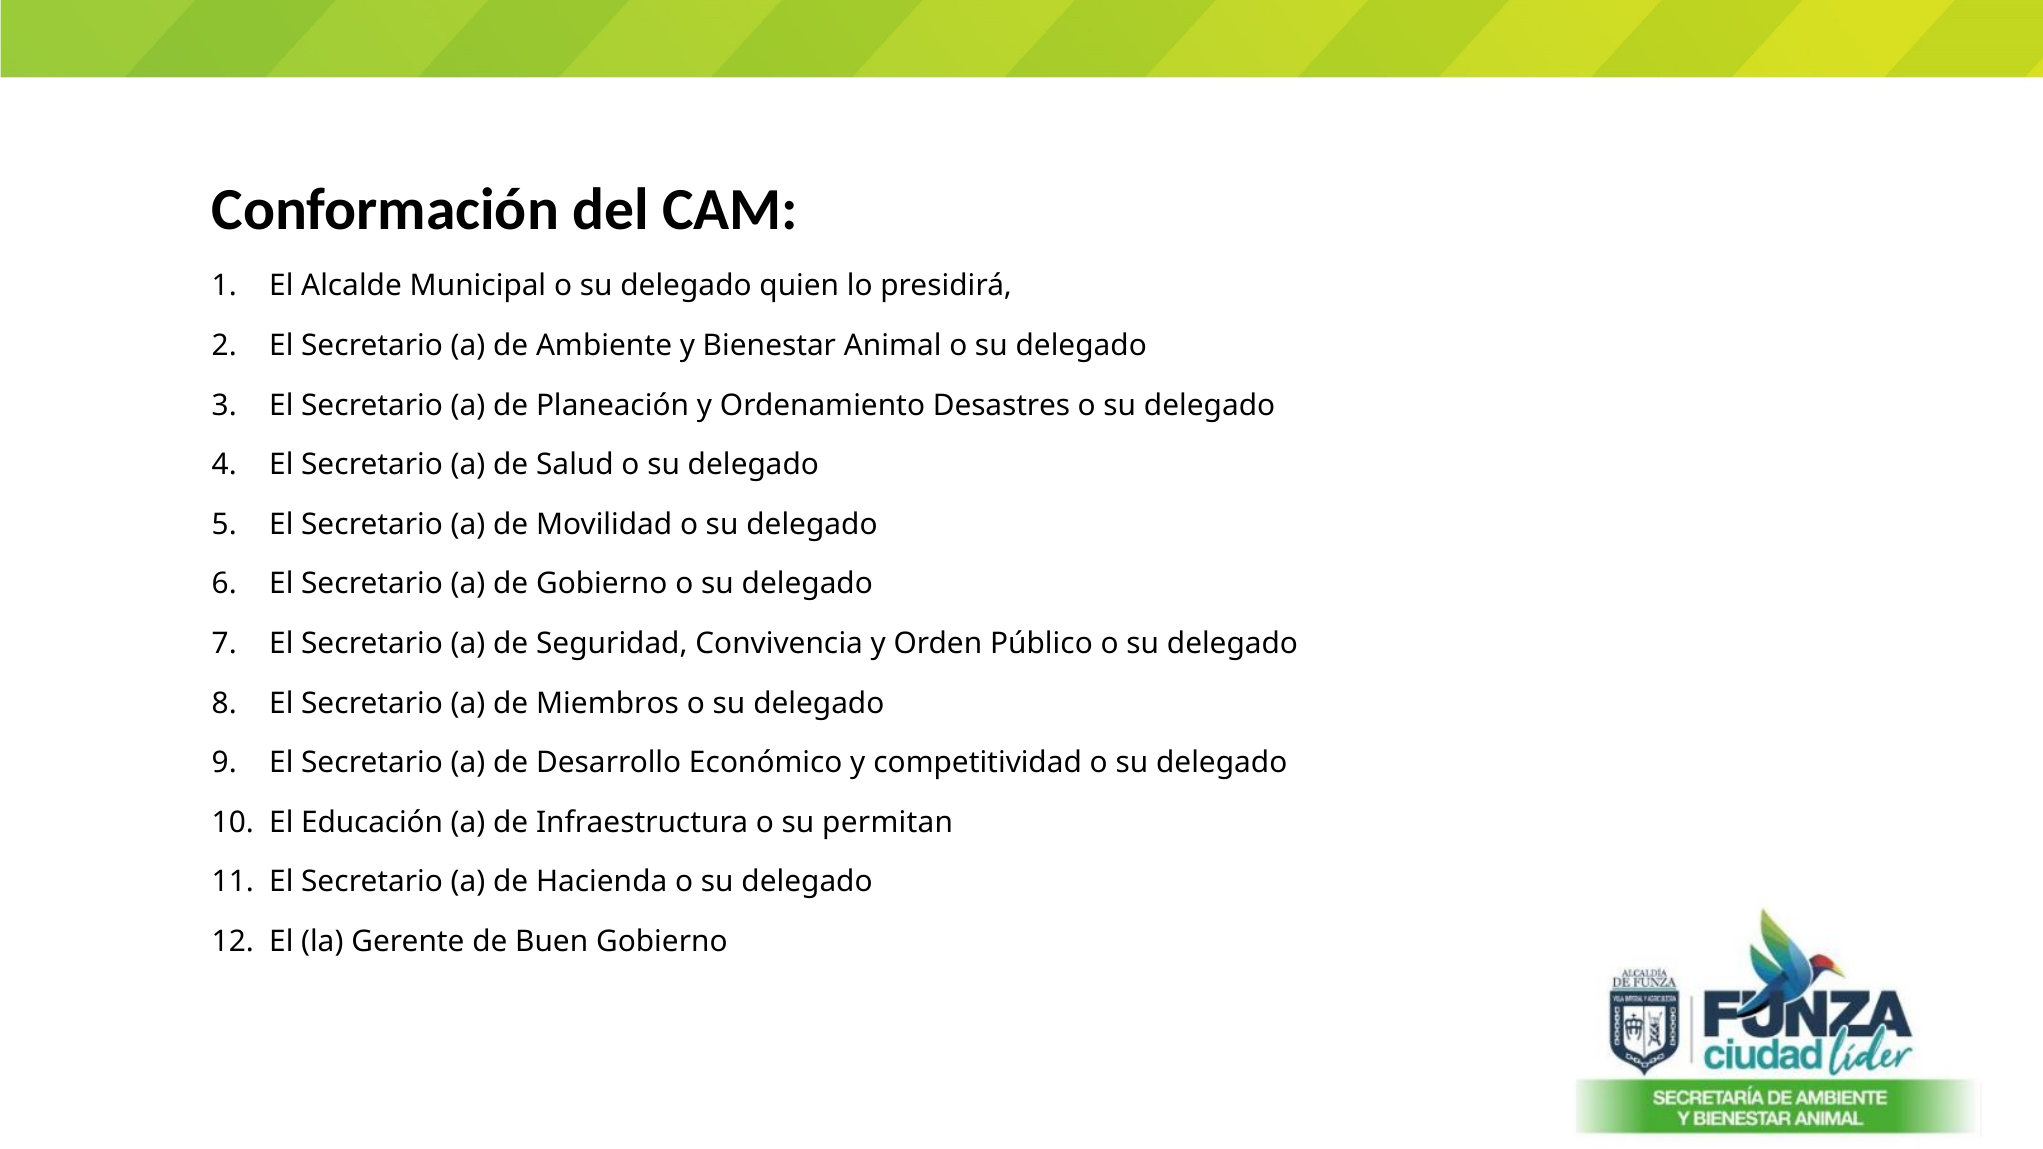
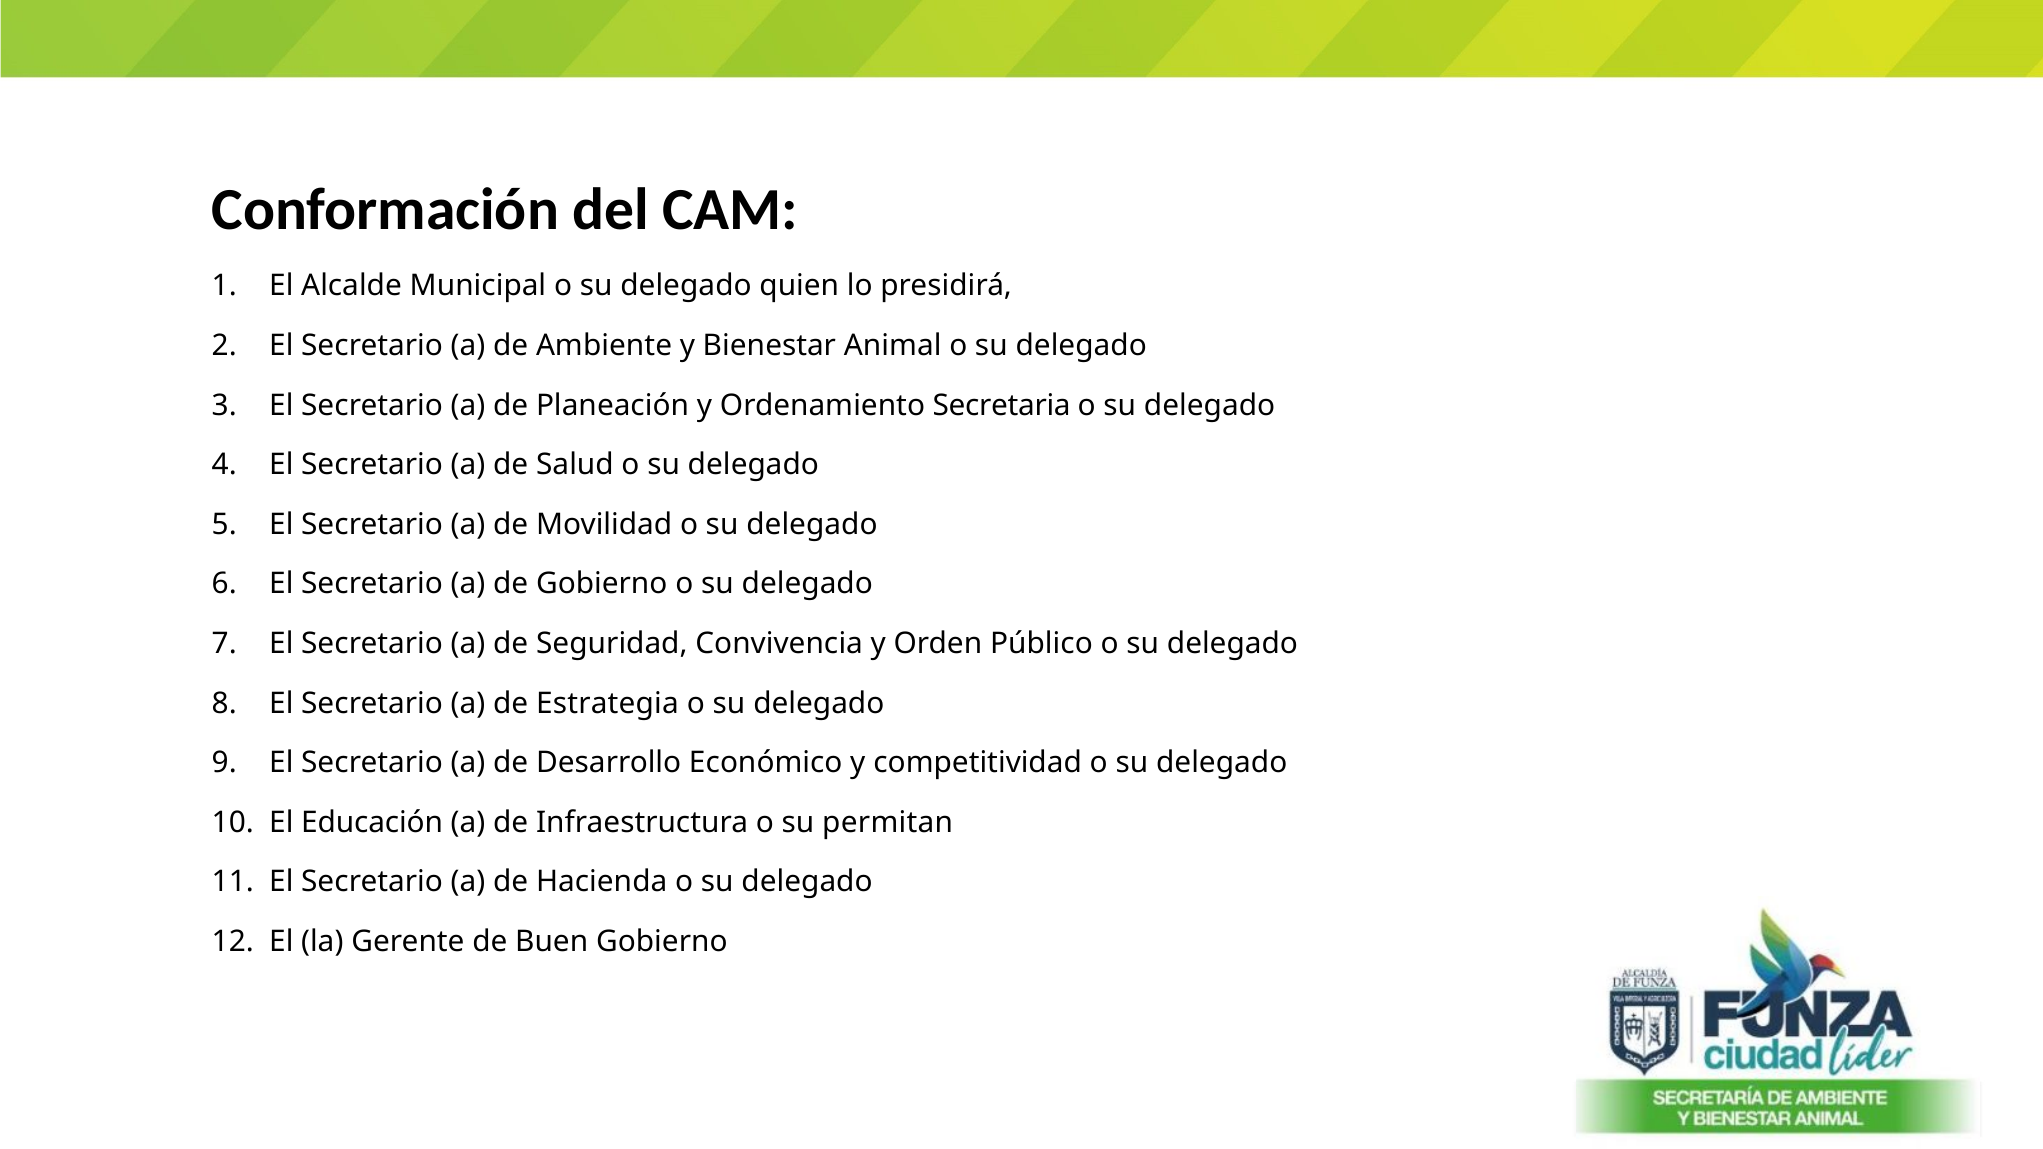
Desastres: Desastres -> Secretaria
Miembros: Miembros -> Estrategia
